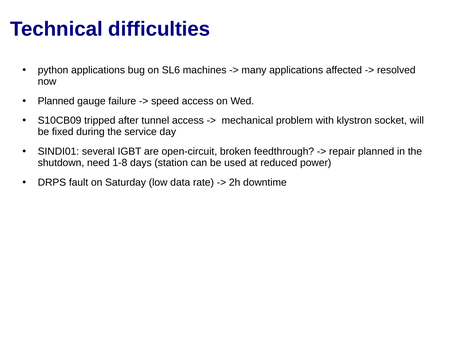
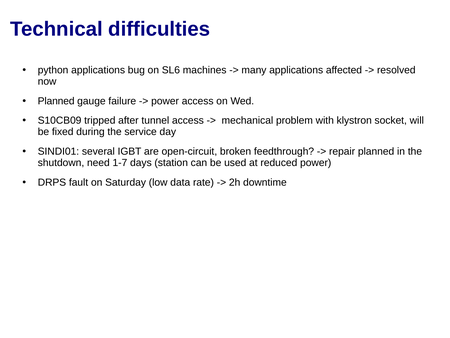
speed at (165, 101): speed -> power
1-8: 1-8 -> 1-7
